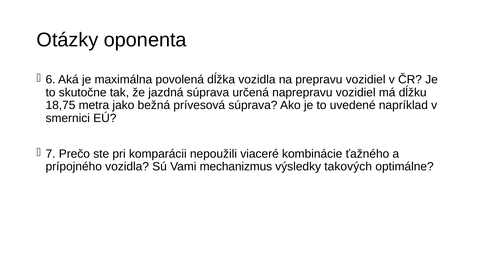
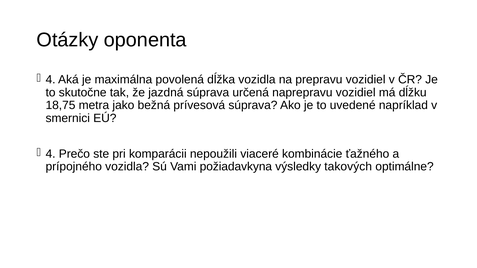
6 at (51, 80): 6 -> 4
7 at (51, 154): 7 -> 4
mechanizmus: mechanizmus -> požiadavkyna
